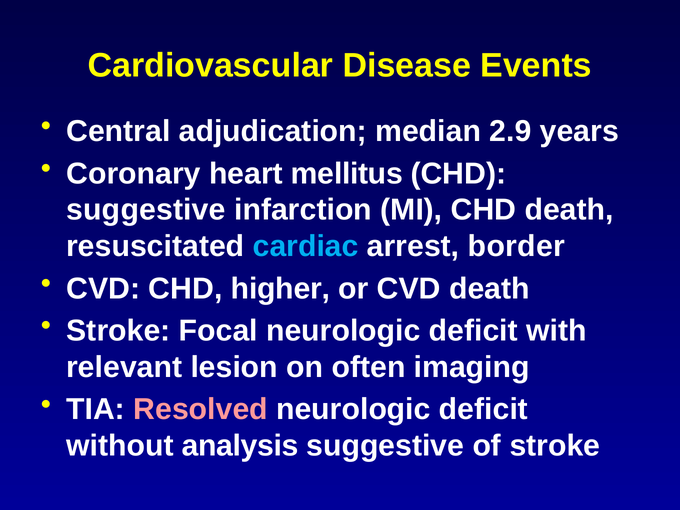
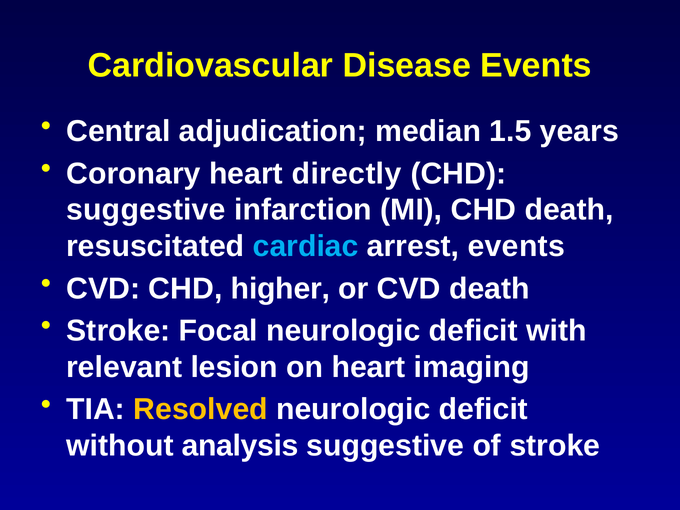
2.9: 2.9 -> 1.5
mellitus: mellitus -> directly
arrest border: border -> events
on often: often -> heart
Resolved colour: pink -> yellow
